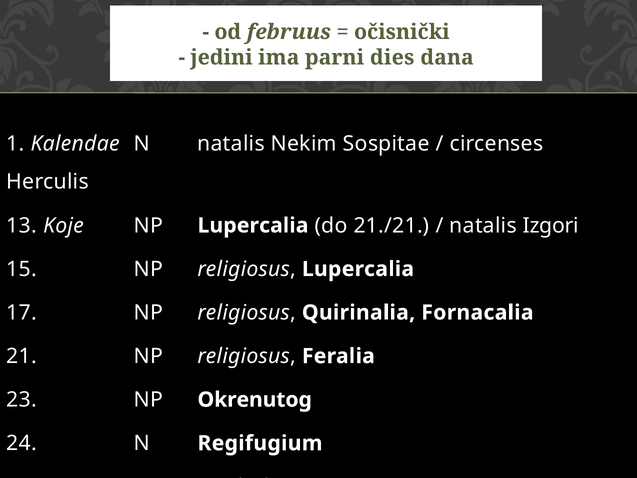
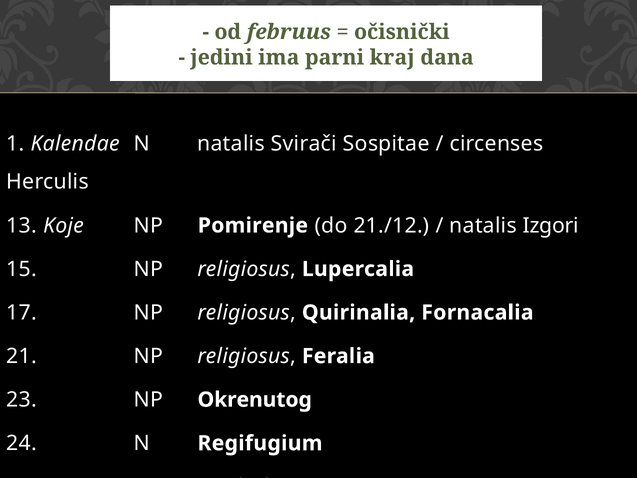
dies: dies -> kraj
Nekim: Nekim -> Svirači
NP Lupercalia: Lupercalia -> Pomirenje
21./21: 21./21 -> 21./12
